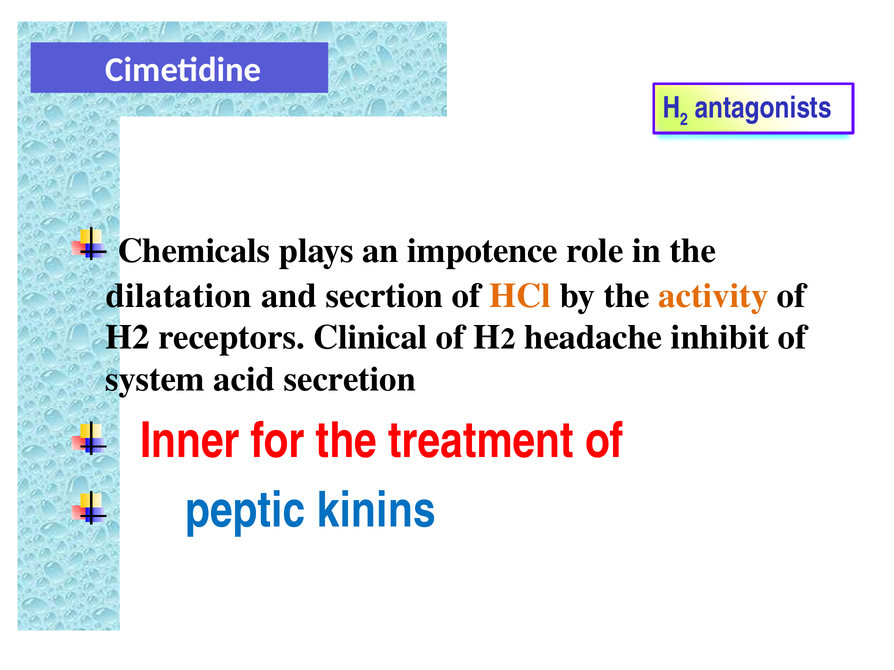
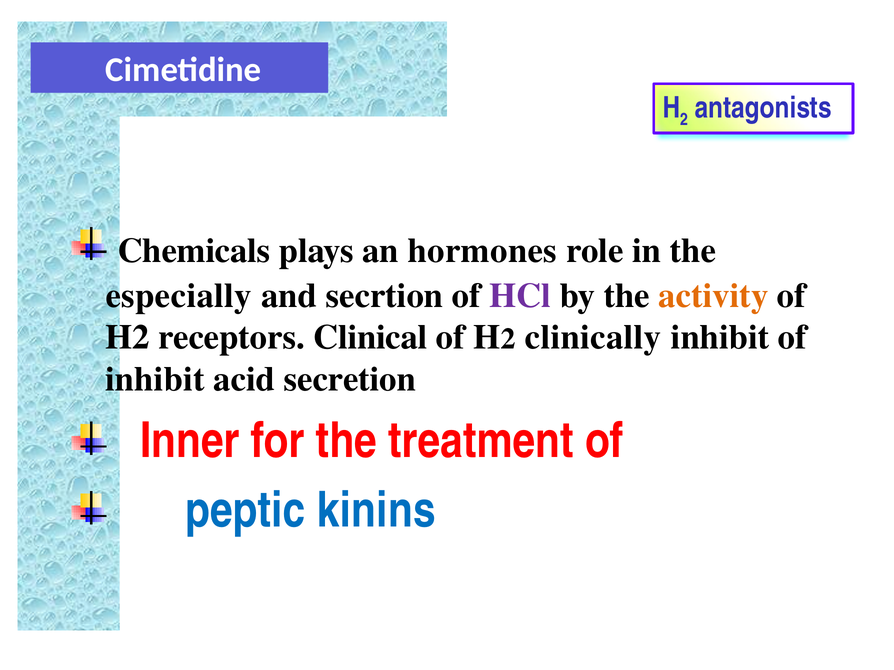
impotence: impotence -> hormones
dilatation: dilatation -> especially
HCl colour: orange -> purple
headache: headache -> clinically
system at (155, 379): system -> inhibit
